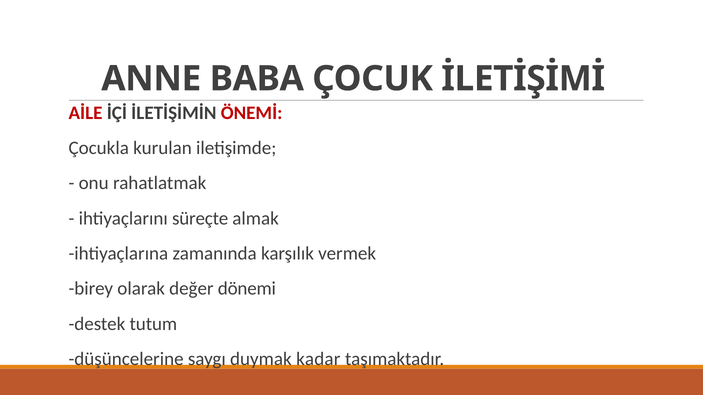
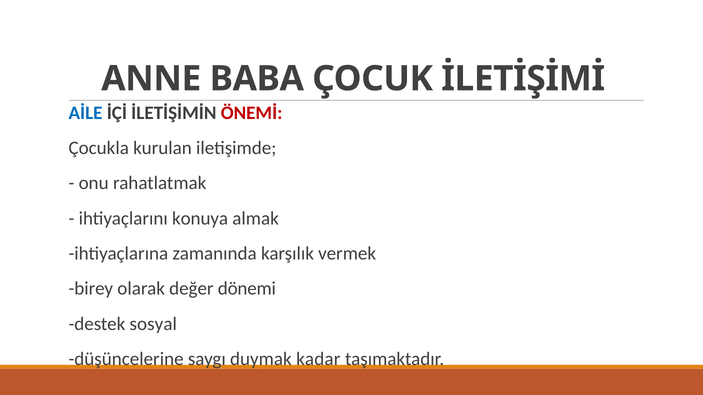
AİLE colour: red -> blue
süreçte: süreçte -> konuya
tutum: tutum -> sosyal
